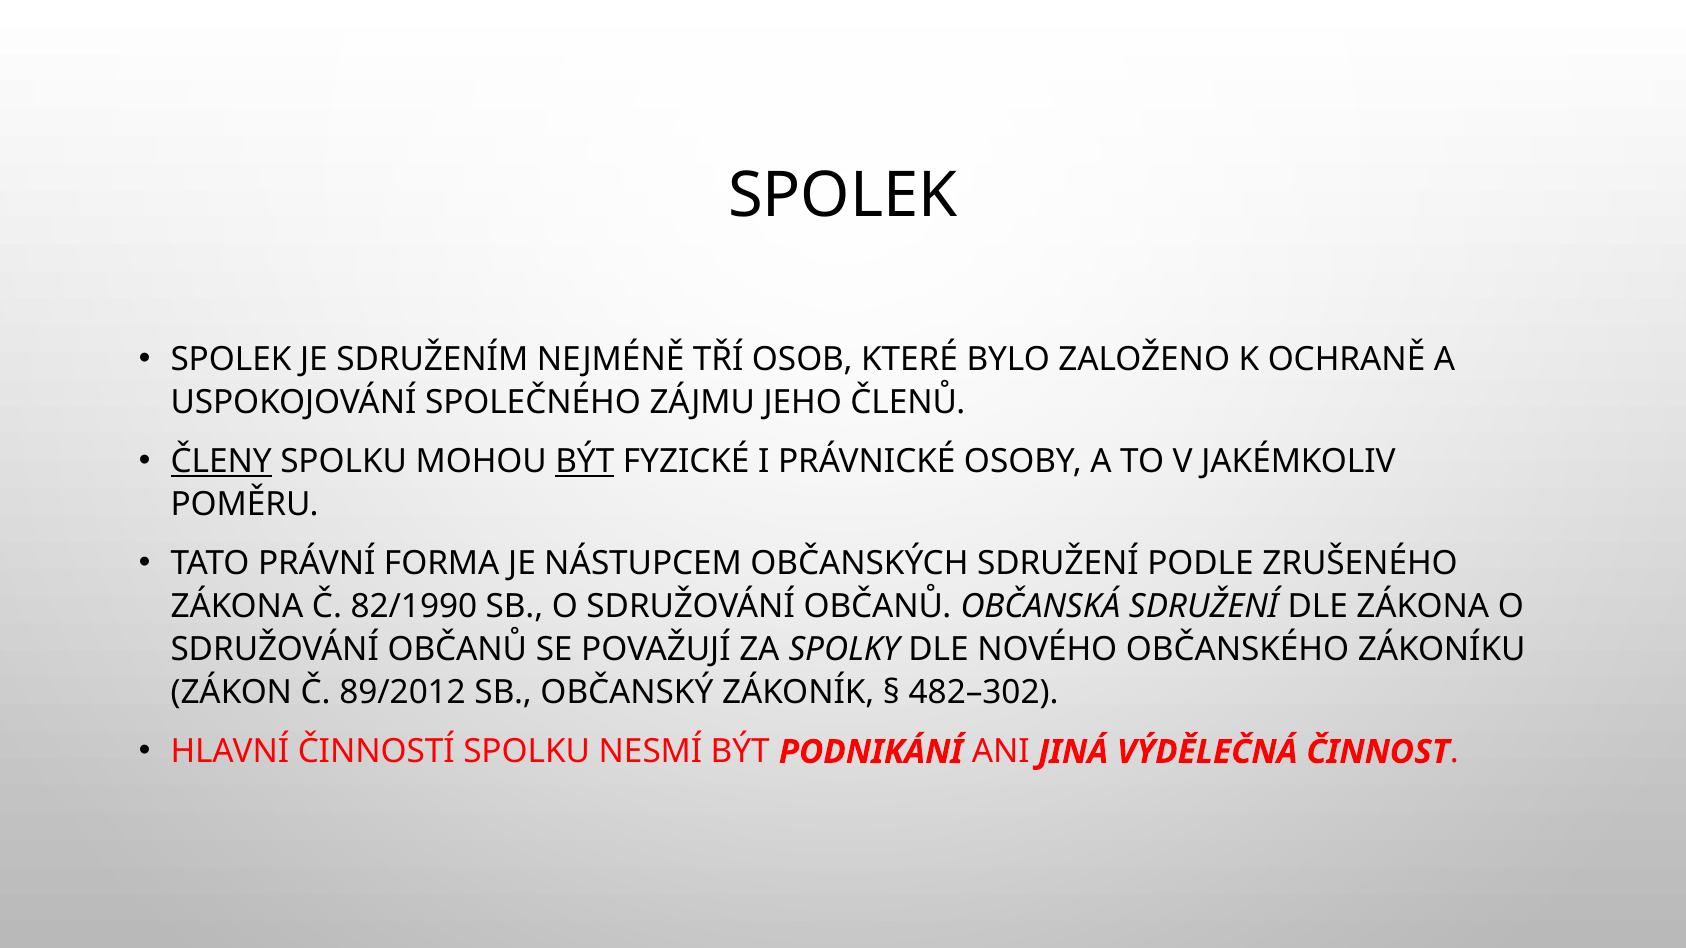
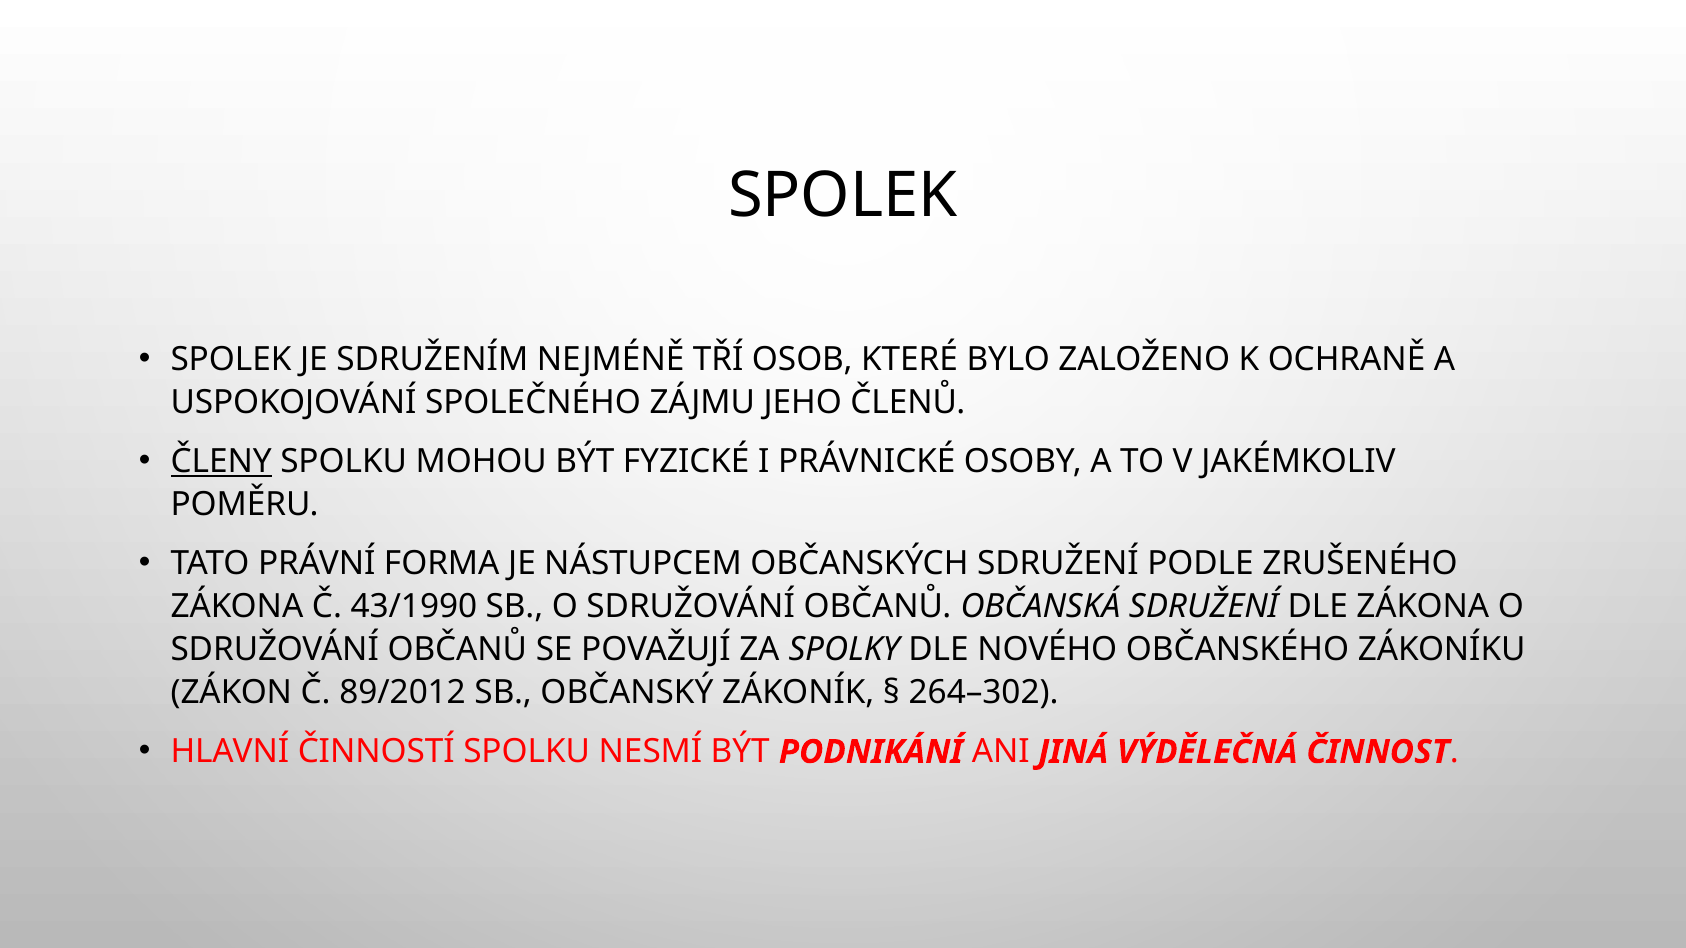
BÝT at (585, 461) underline: present -> none
82/1990: 82/1990 -> 43/1990
482–302: 482–302 -> 264–302
